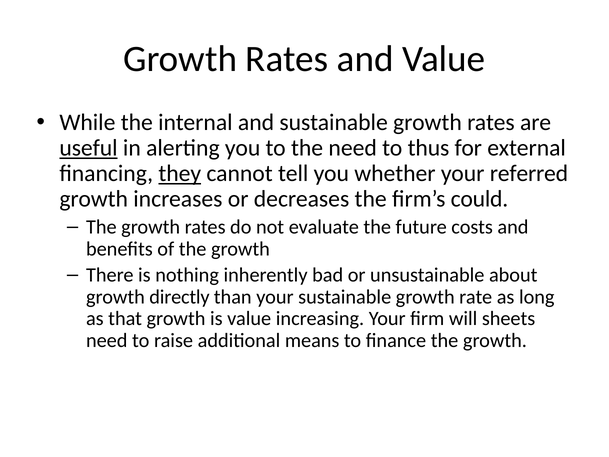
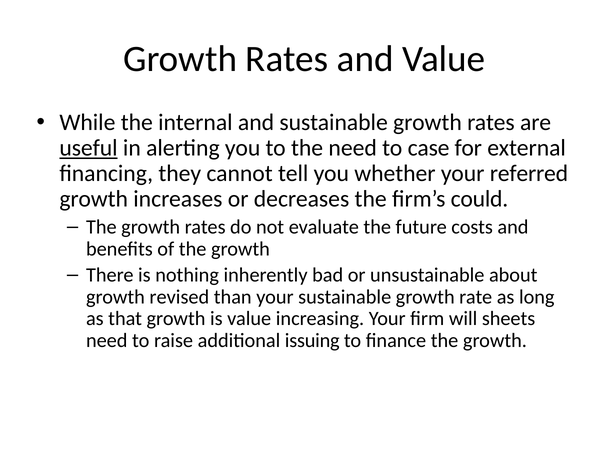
thus: thus -> case
they underline: present -> none
directly: directly -> revised
means: means -> issuing
